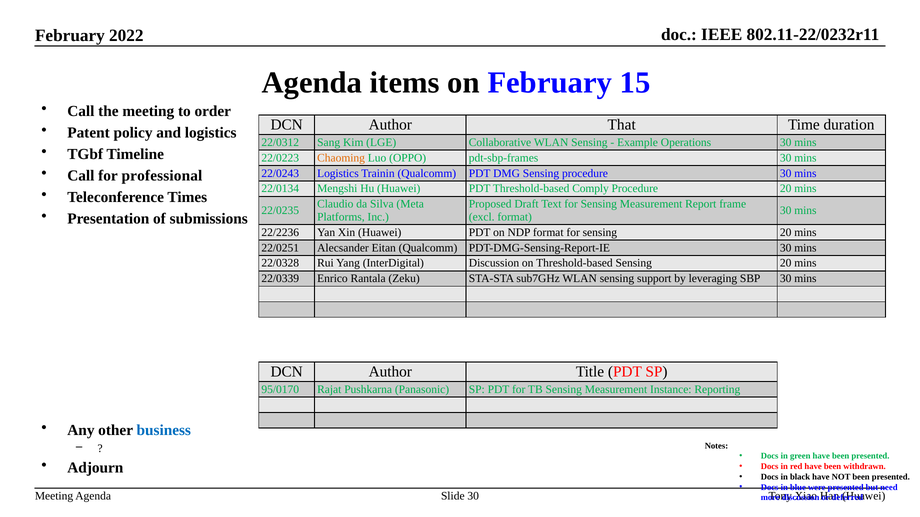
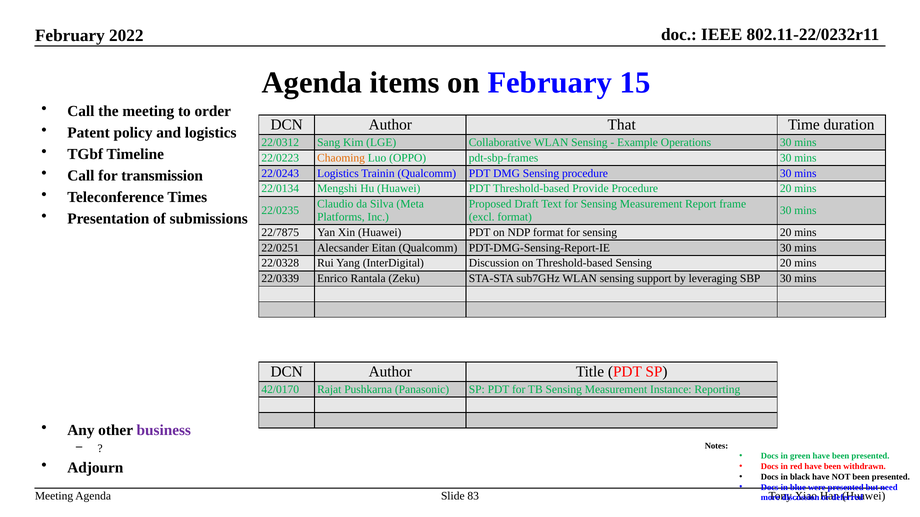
professional: professional -> transmission
Comply: Comply -> Provide
22/2236: 22/2236 -> 22/7875
95/0170: 95/0170 -> 42/0170
business colour: blue -> purple
30 at (473, 496): 30 -> 83
